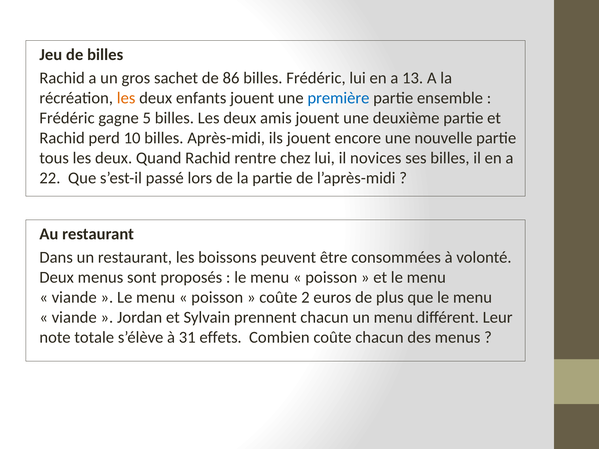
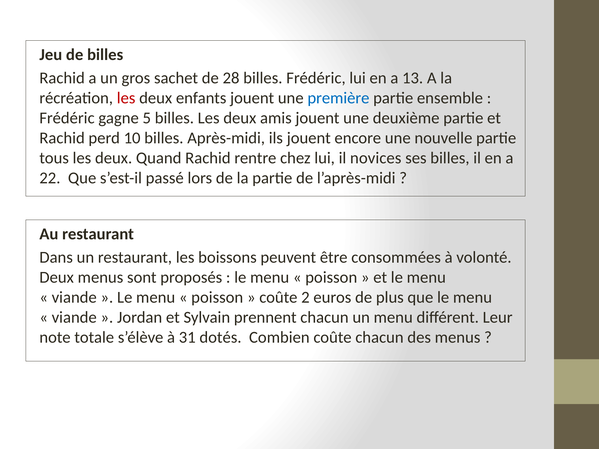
86: 86 -> 28
les at (126, 98) colour: orange -> red
effets: effets -> dotés
